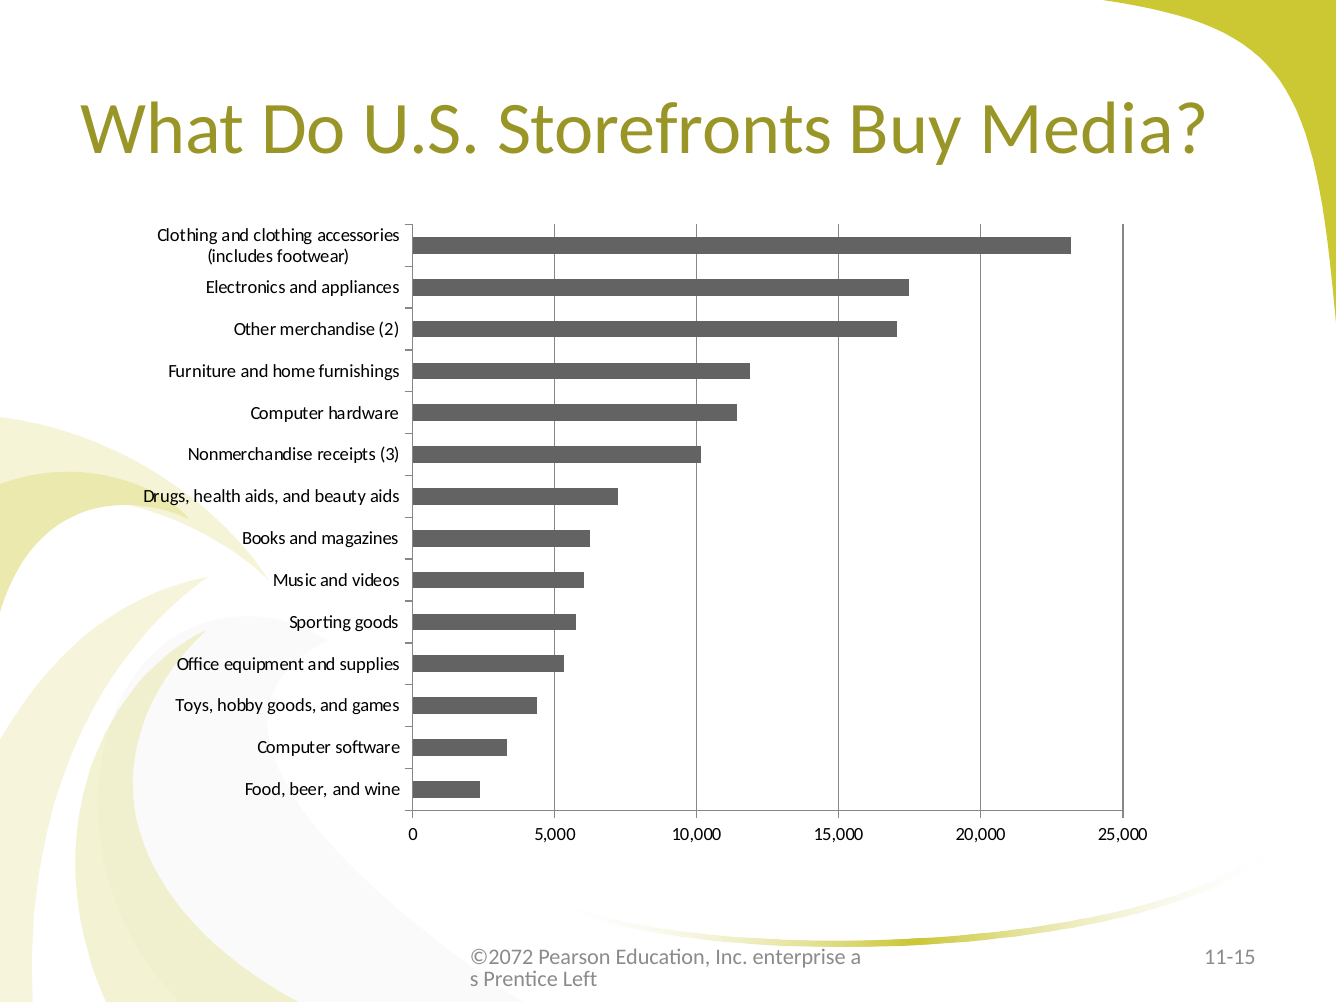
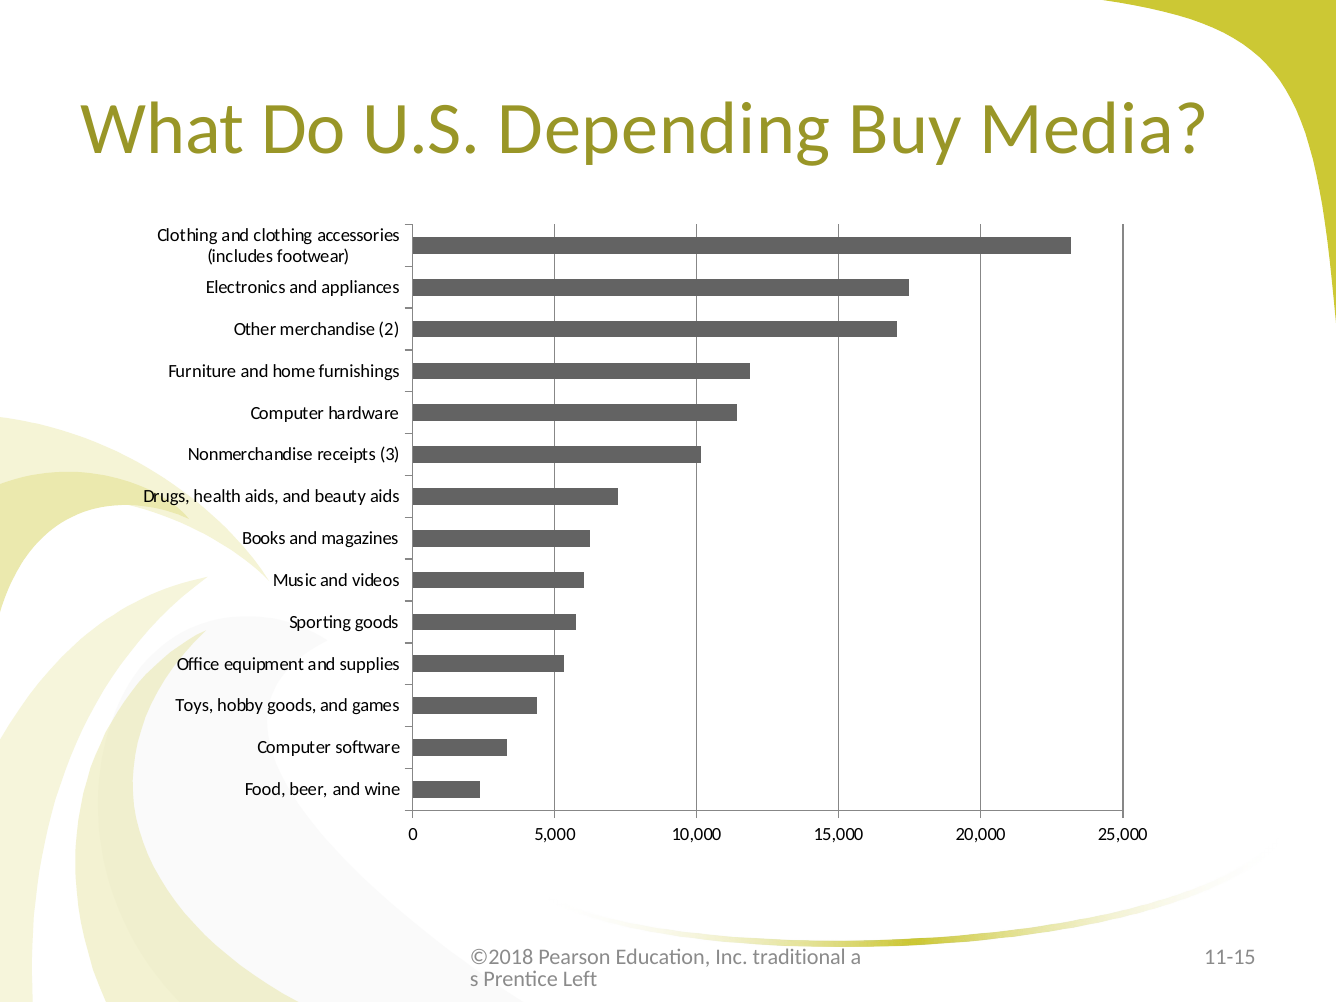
Storefronts: Storefronts -> Depending
©2072: ©2072 -> ©2018
enterprise: enterprise -> traditional
